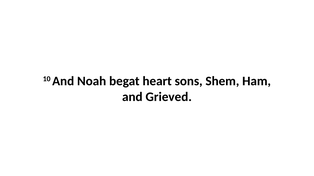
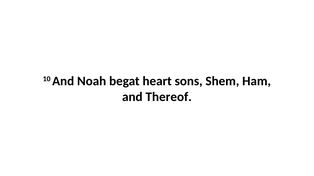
Grieved: Grieved -> Thereof
